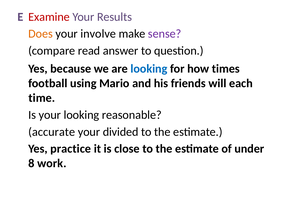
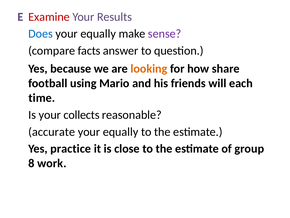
Does colour: orange -> blue
involve at (98, 34): involve -> equally
read: read -> facts
looking at (149, 69) colour: blue -> orange
times: times -> share
your looking: looking -> collects
divided at (121, 132): divided -> equally
under: under -> group
